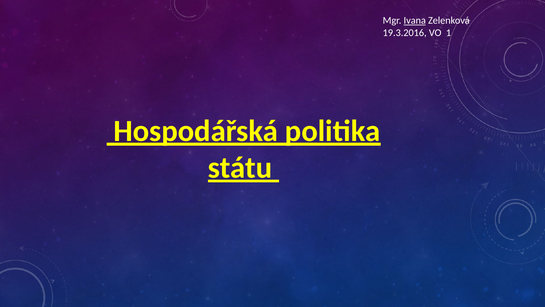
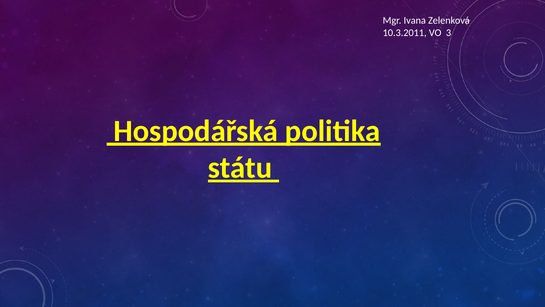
Ivana underline: present -> none
19.3.2016: 19.3.2016 -> 10.3.2011
1: 1 -> 3
